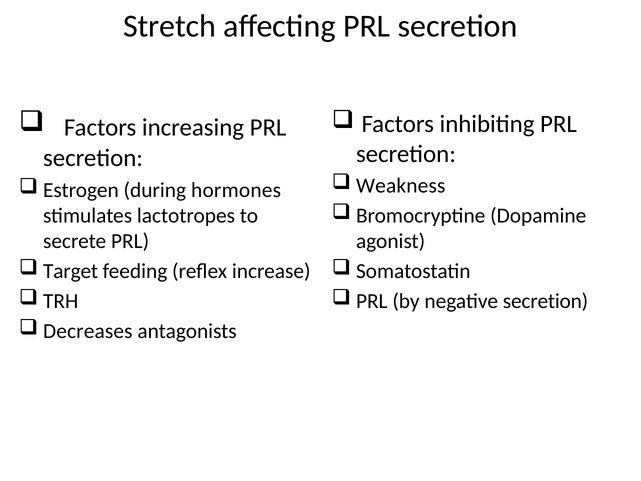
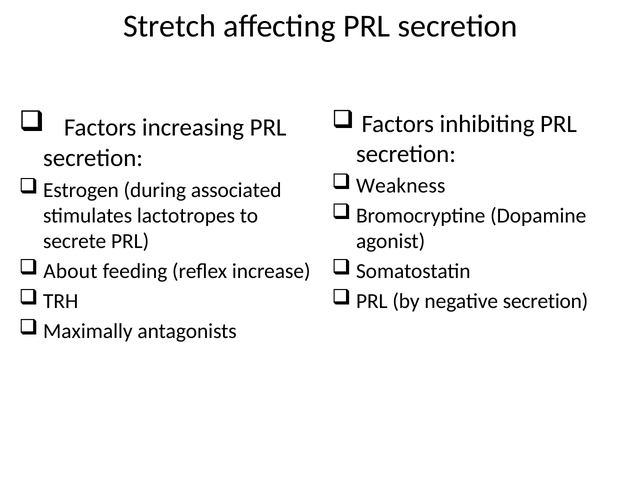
hormones: hormones -> associated
Target: Target -> About
Decreases: Decreases -> Maximally
